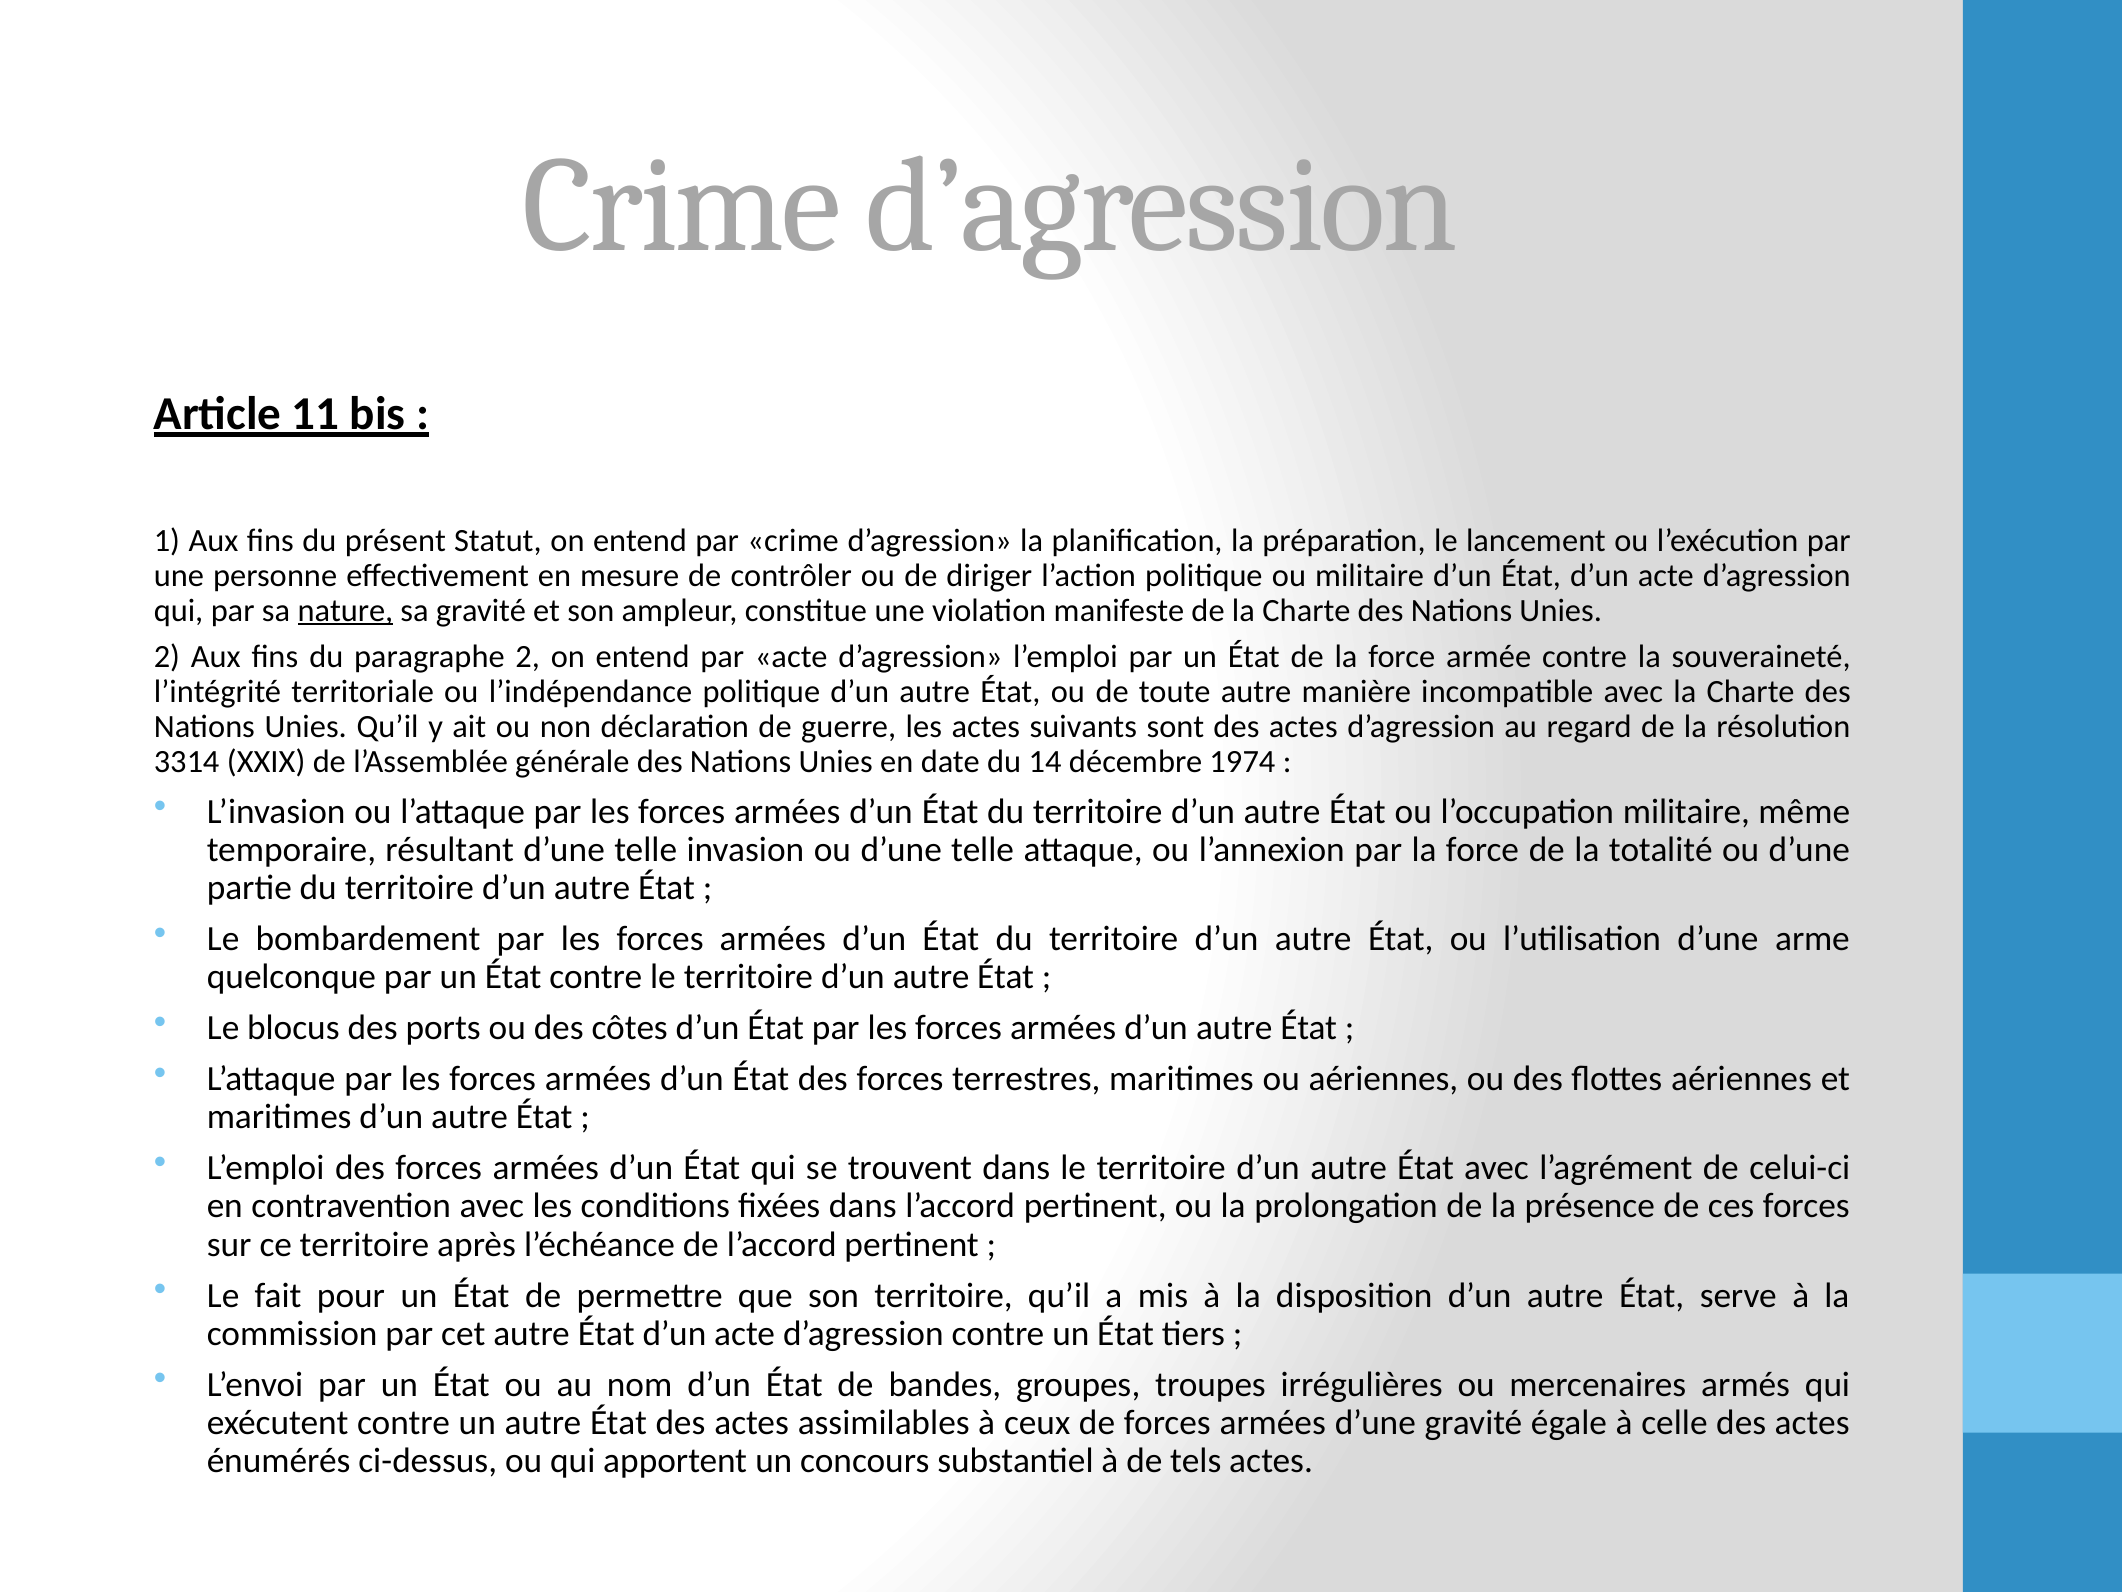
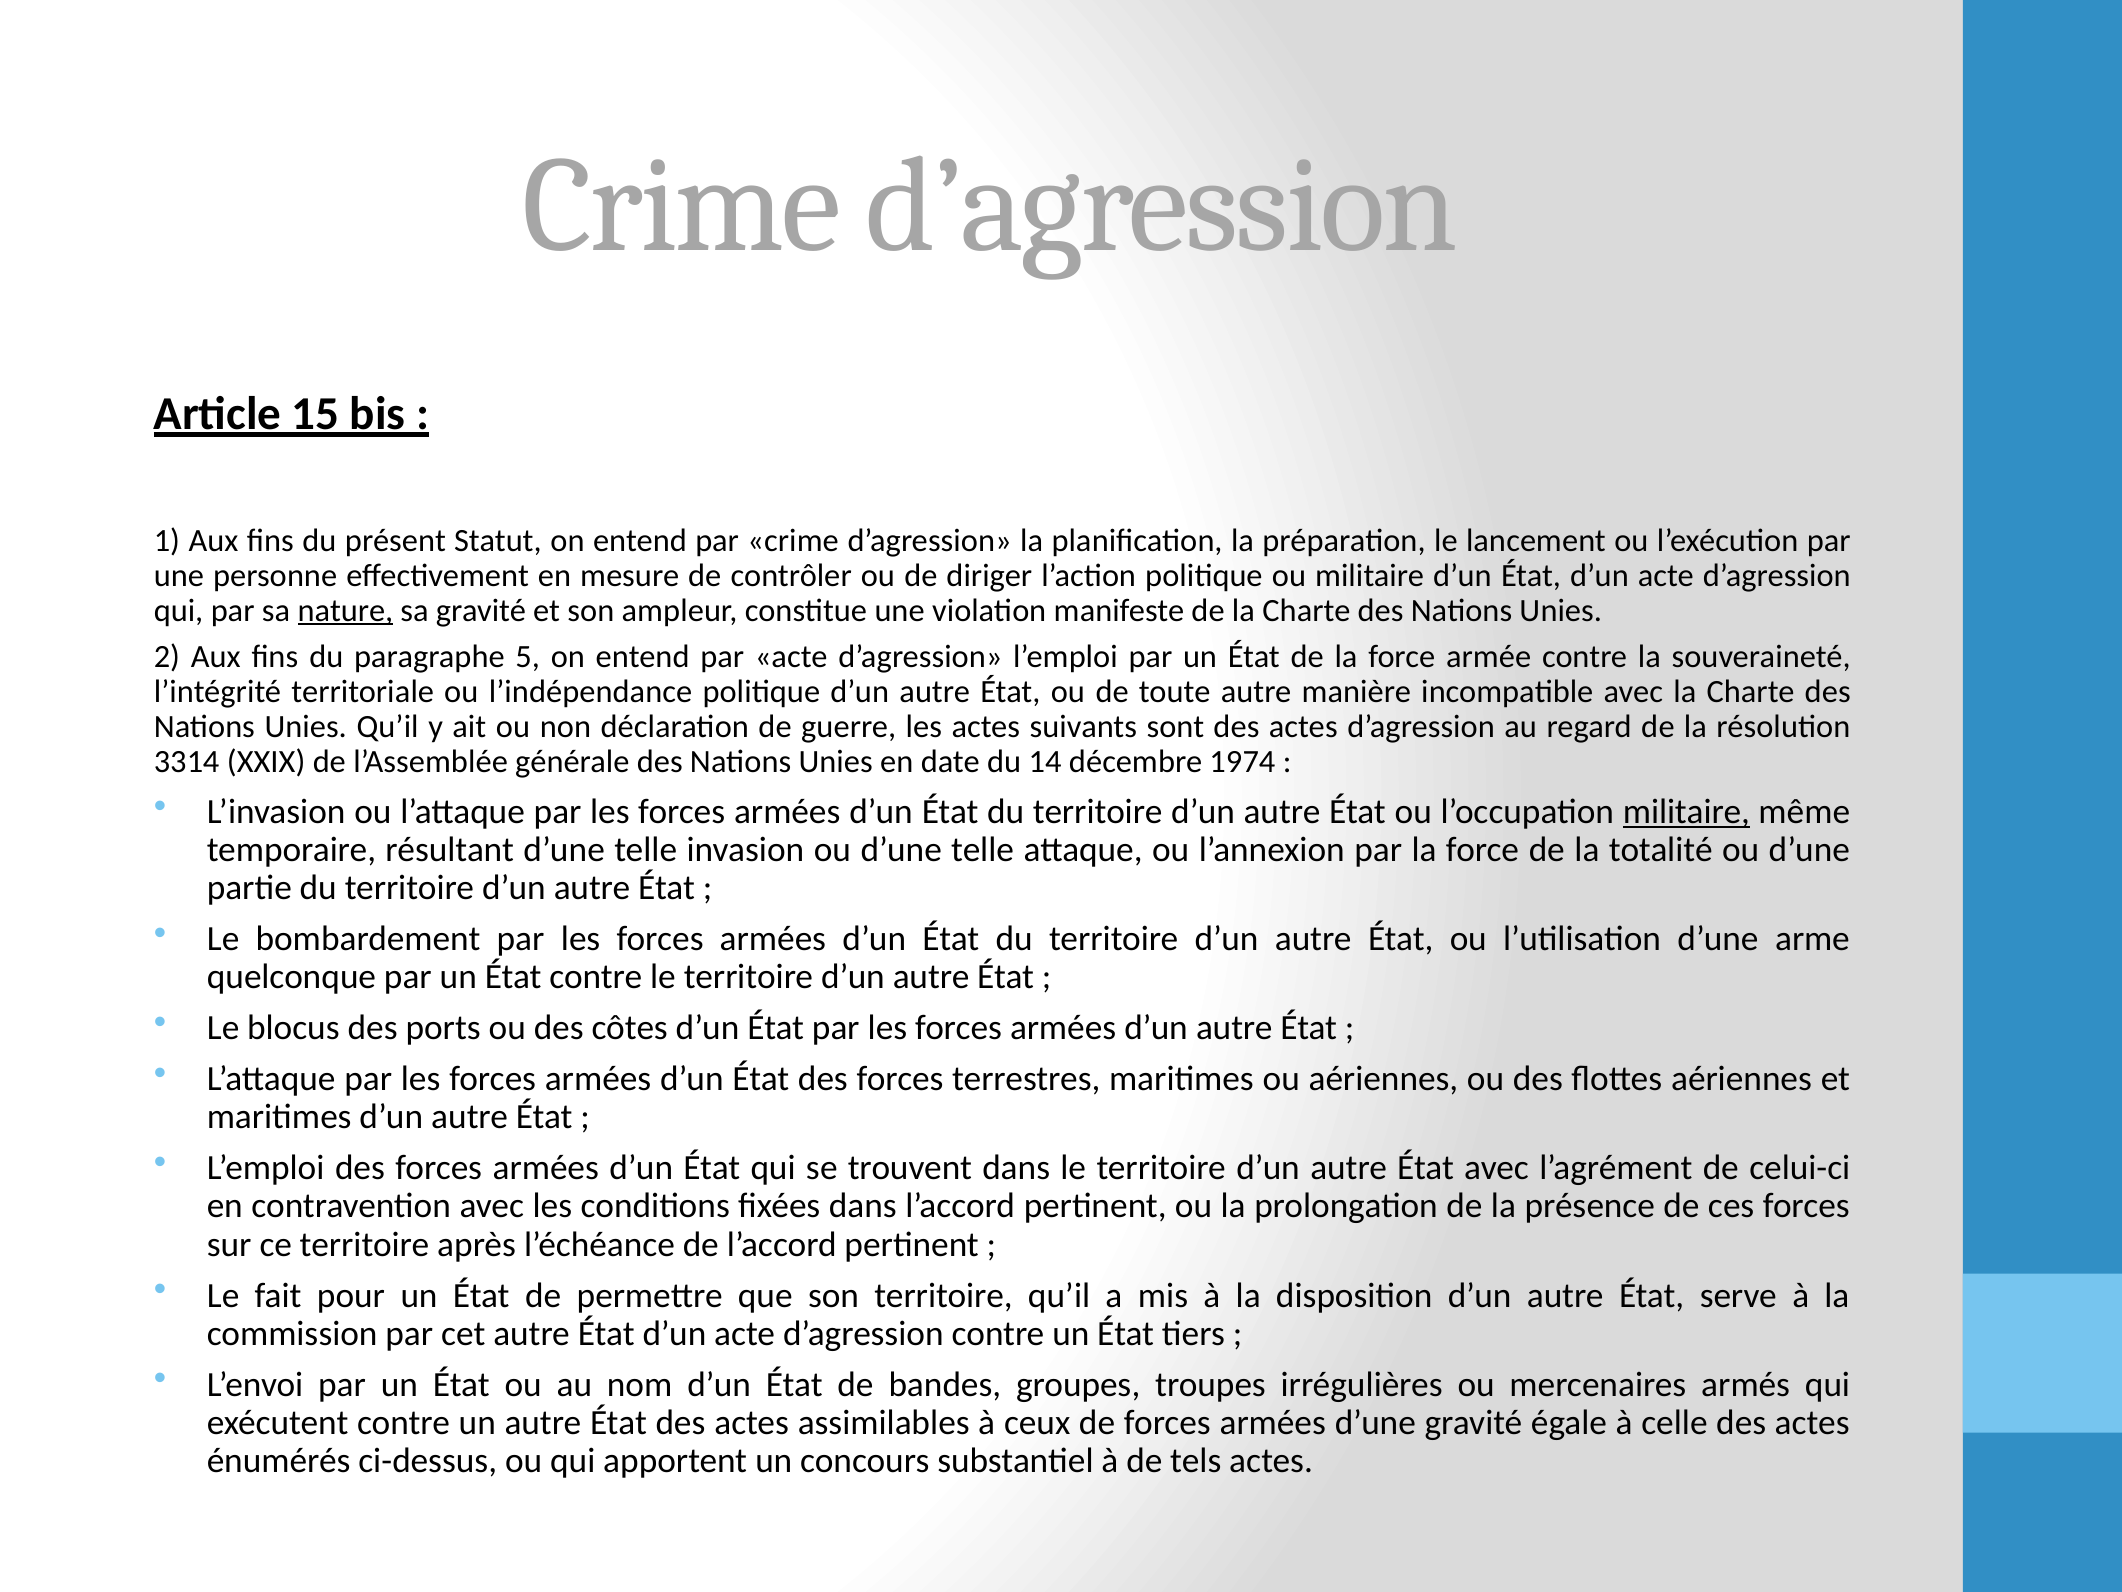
11: 11 -> 15
paragraphe 2: 2 -> 5
militaire at (1686, 811) underline: none -> present
